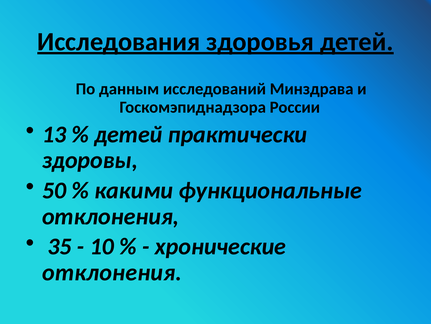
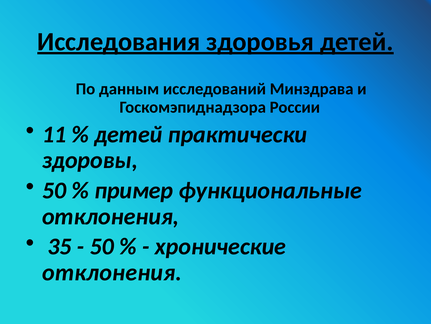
13: 13 -> 11
какими: какими -> пример
10 at (102, 246): 10 -> 50
